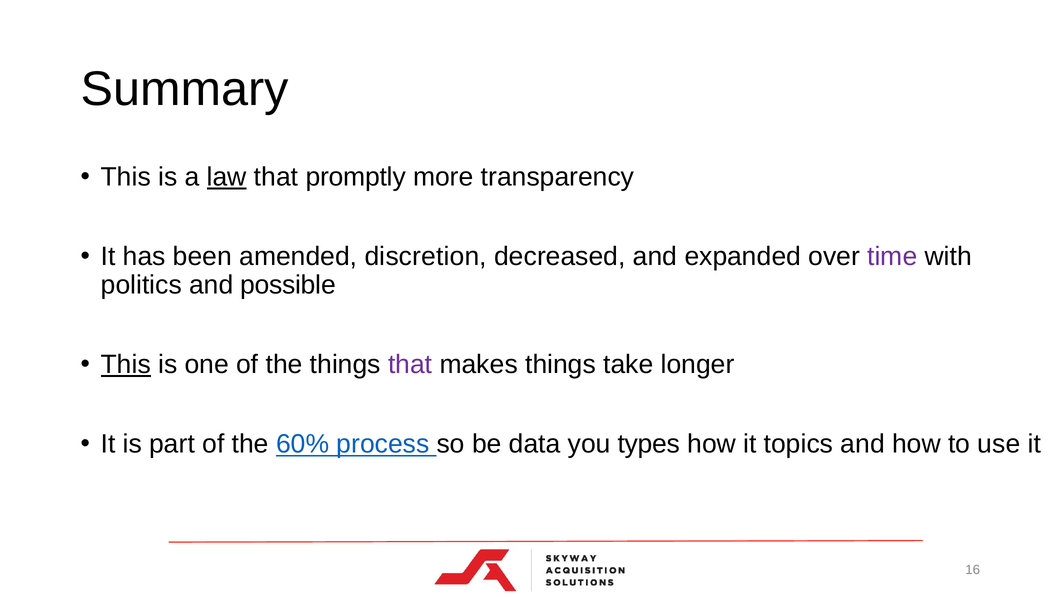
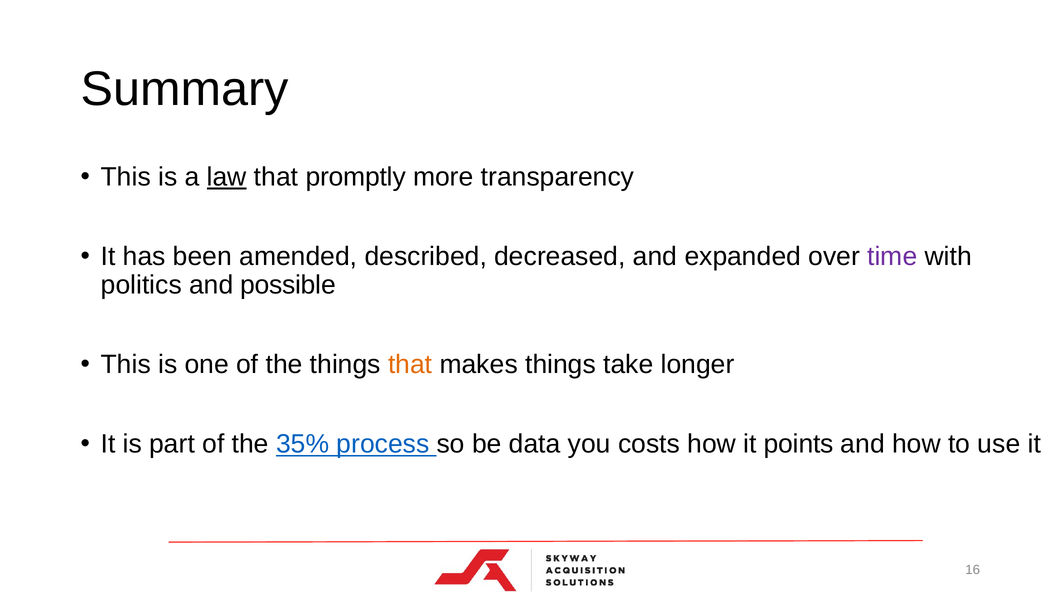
discretion: discretion -> described
This at (126, 364) underline: present -> none
that at (410, 364) colour: purple -> orange
60%: 60% -> 35%
types: types -> costs
topics: topics -> points
